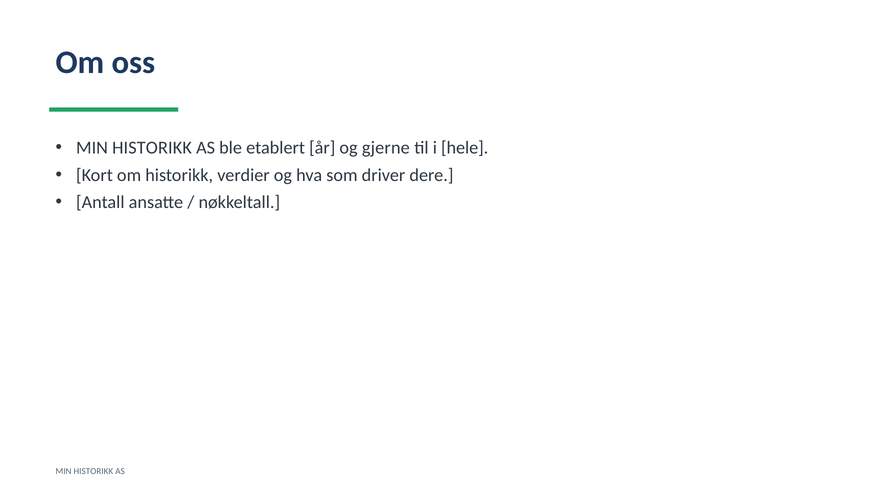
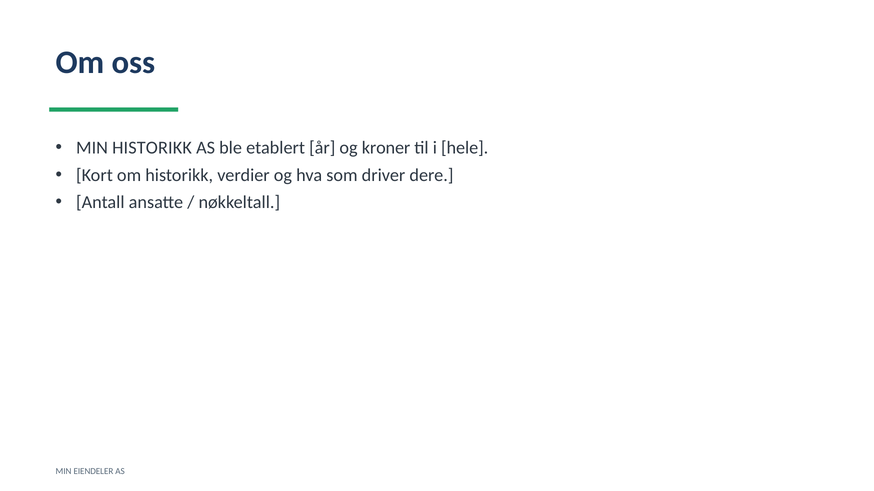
gjerne: gjerne -> kroner
HISTORIKK at (93, 472): HISTORIKK -> EIENDELER
